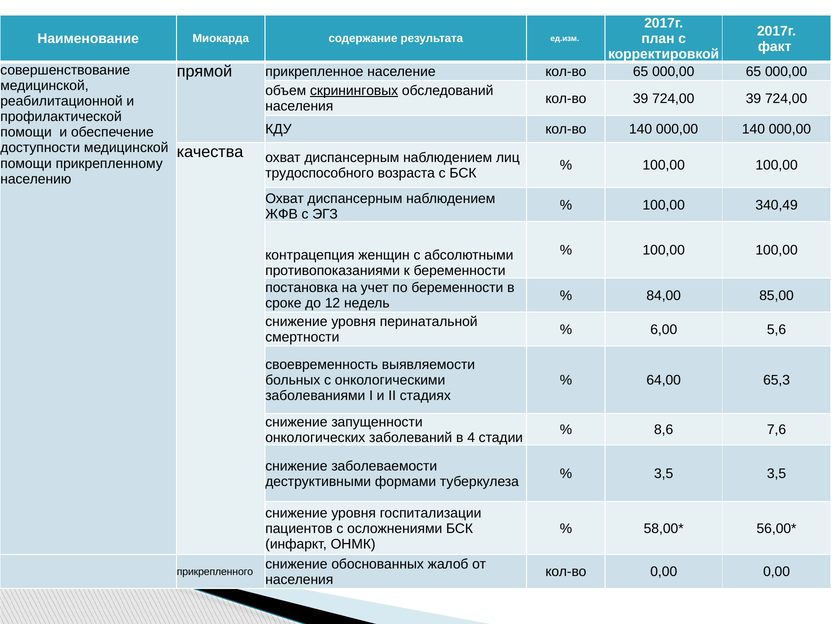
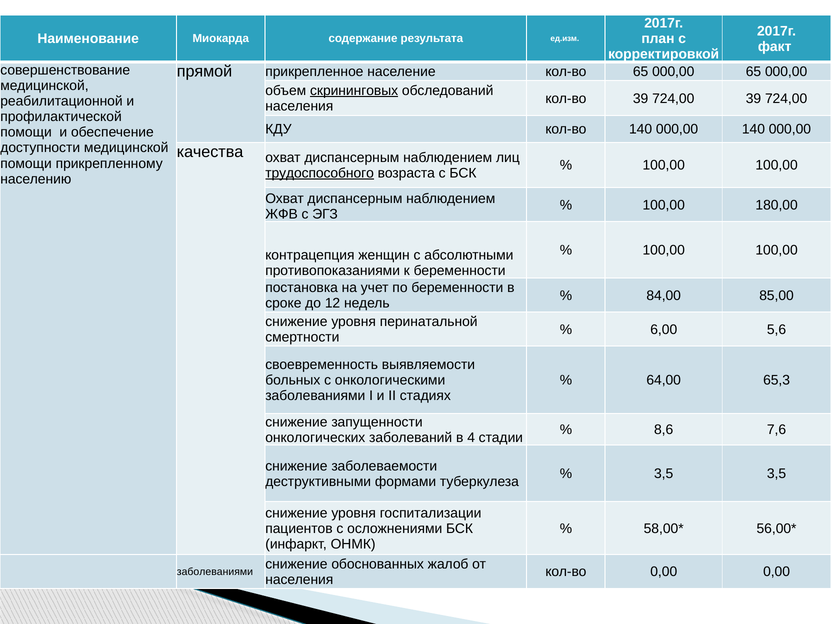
трудоспособного underline: none -> present
340,49: 340,49 -> 180,00
прикрепленного at (215, 571): прикрепленного -> заболеваниями
